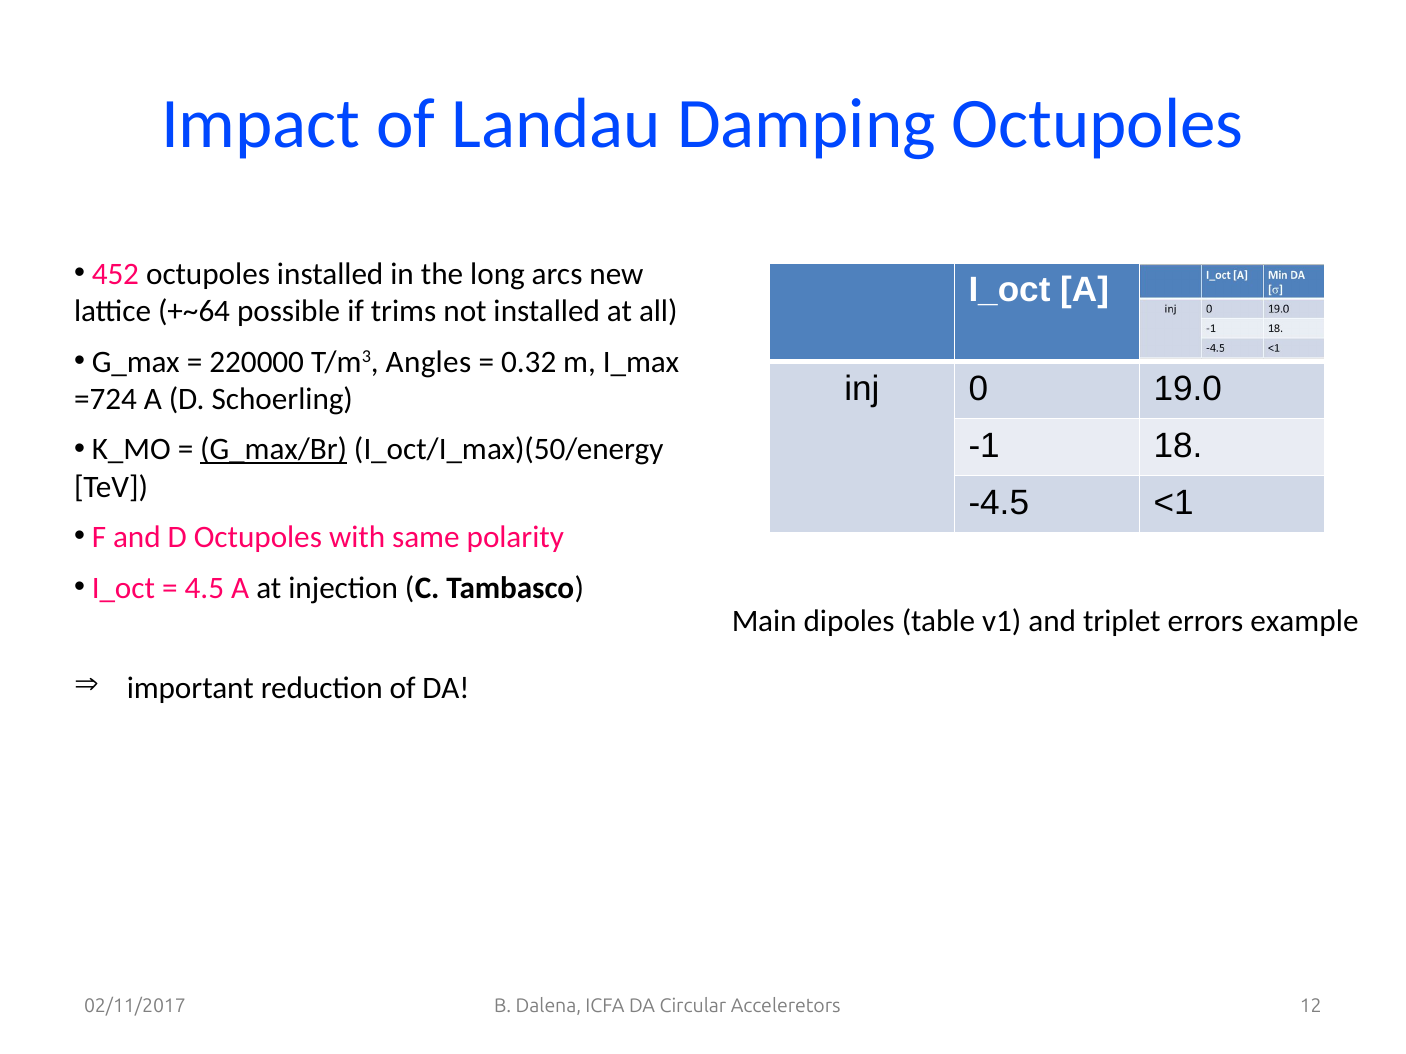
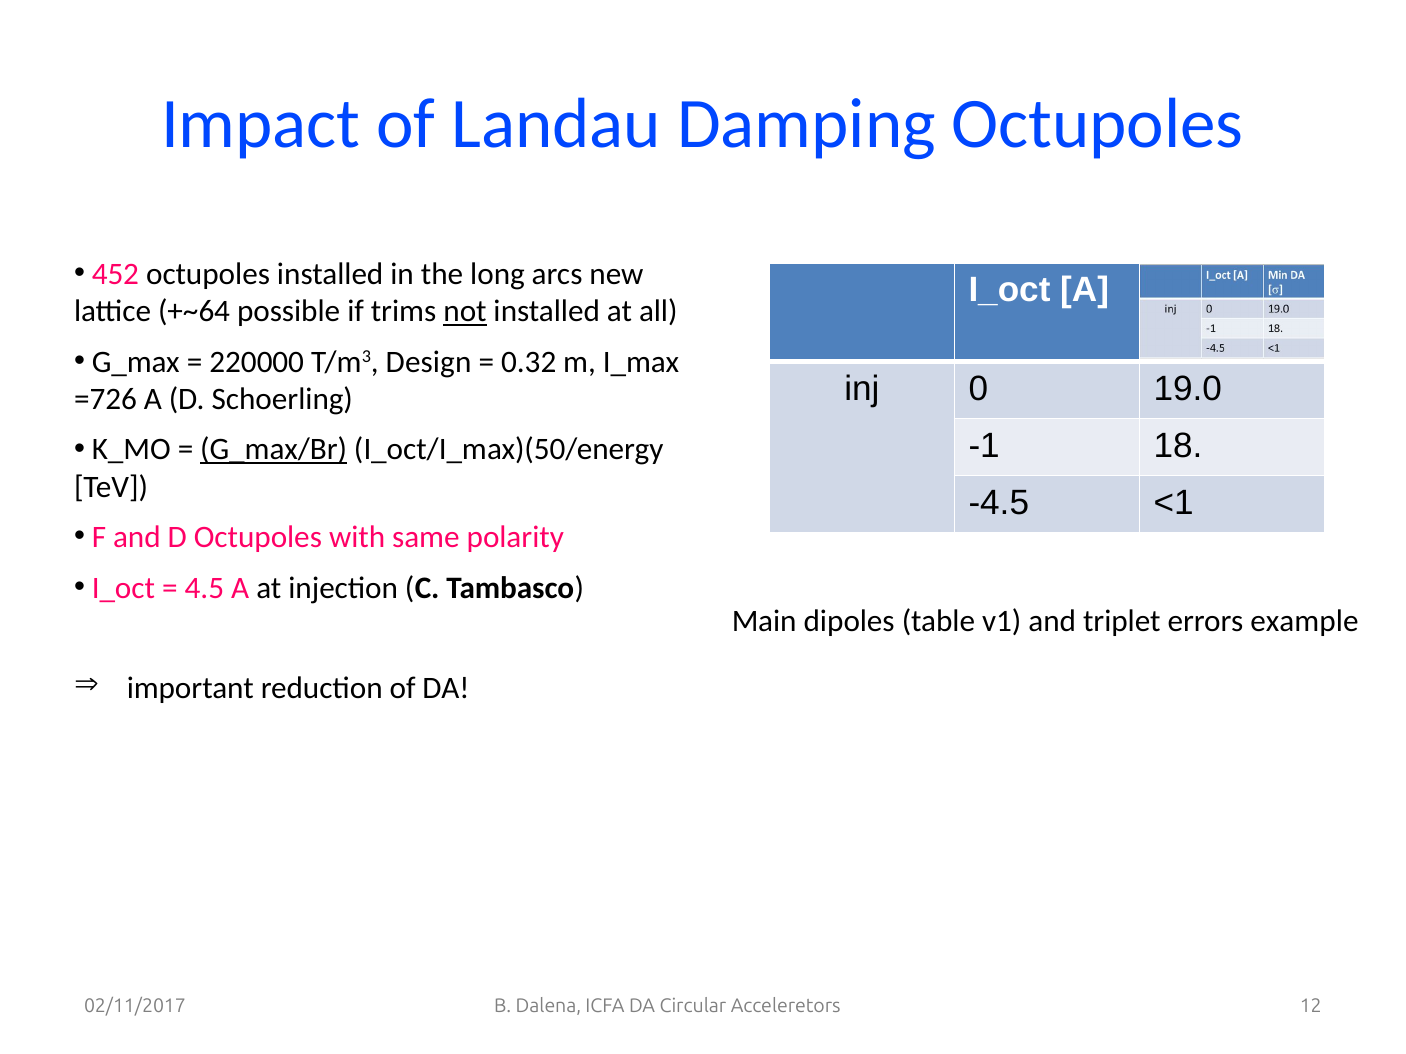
not underline: none -> present
Angles: Angles -> Design
=724: =724 -> =726
